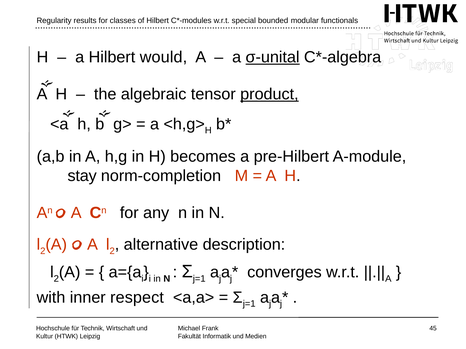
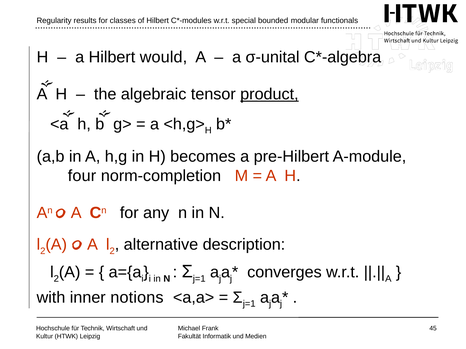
σ-unital underline: present -> none
stay: stay -> four
respect: respect -> notions
